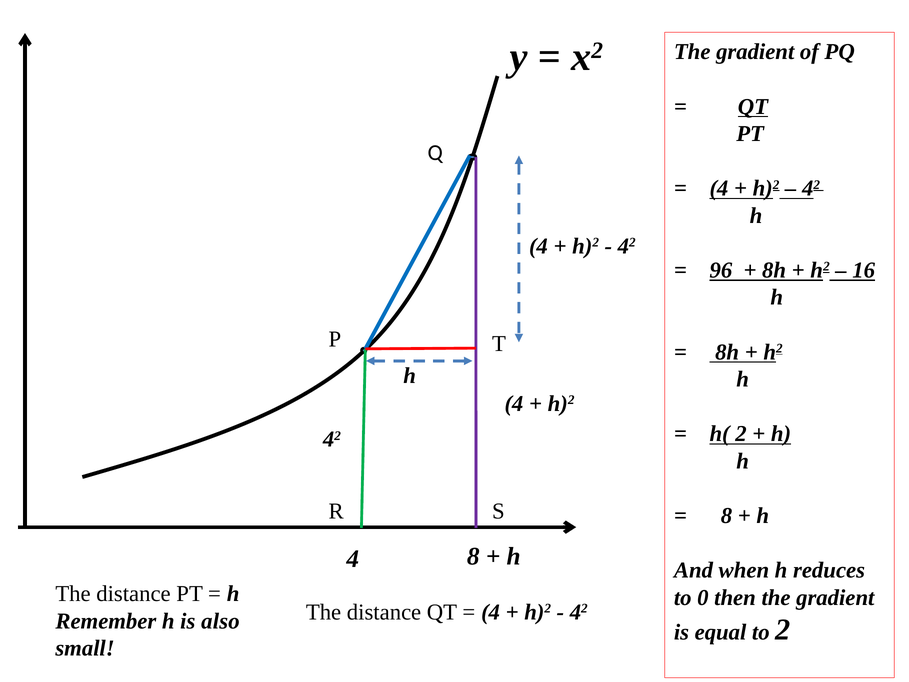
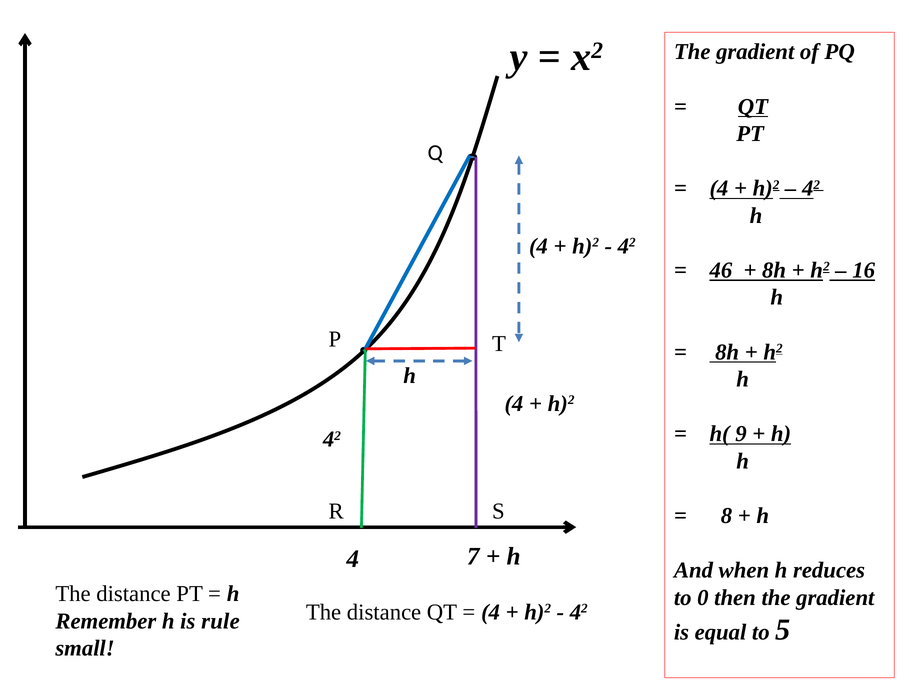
96: 96 -> 46
h( 2: 2 -> 9
4 8: 8 -> 7
also: also -> rule
to 2: 2 -> 5
